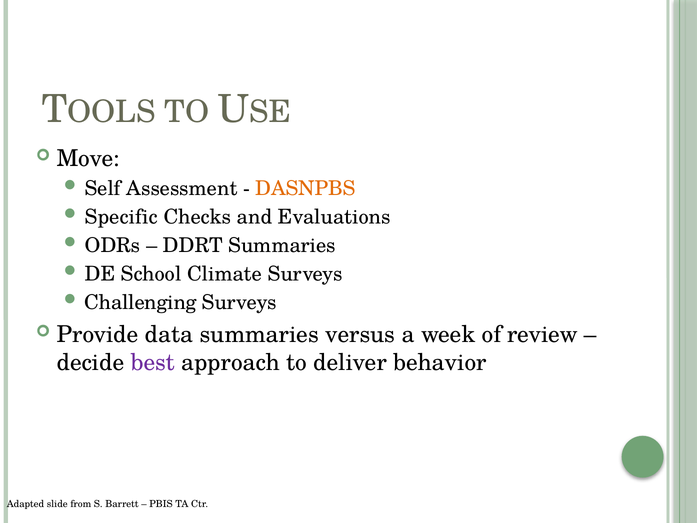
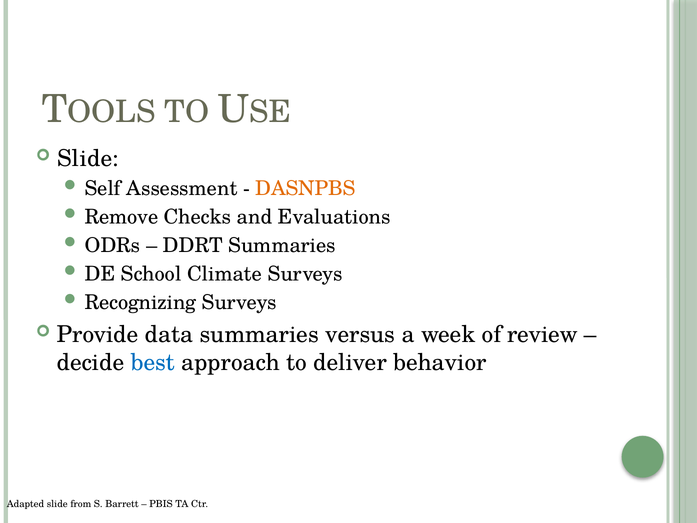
Move at (88, 158): Move -> Slide
Specific: Specific -> Remove
Challenging: Challenging -> Recognizing
best colour: purple -> blue
